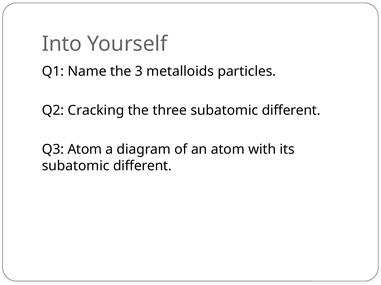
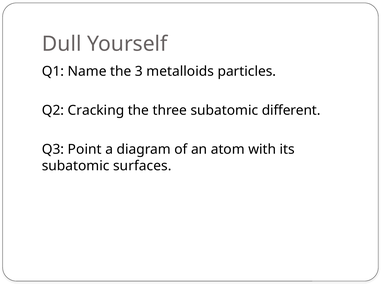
Into: Into -> Dull
Q3 Atom: Atom -> Point
different at (142, 166): different -> surfaces
